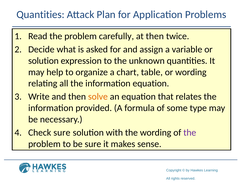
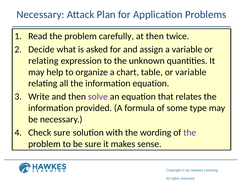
Quantities at (41, 15): Quantities -> Necessary
solution at (43, 61): solution -> relating
or wording: wording -> variable
solve colour: orange -> purple
